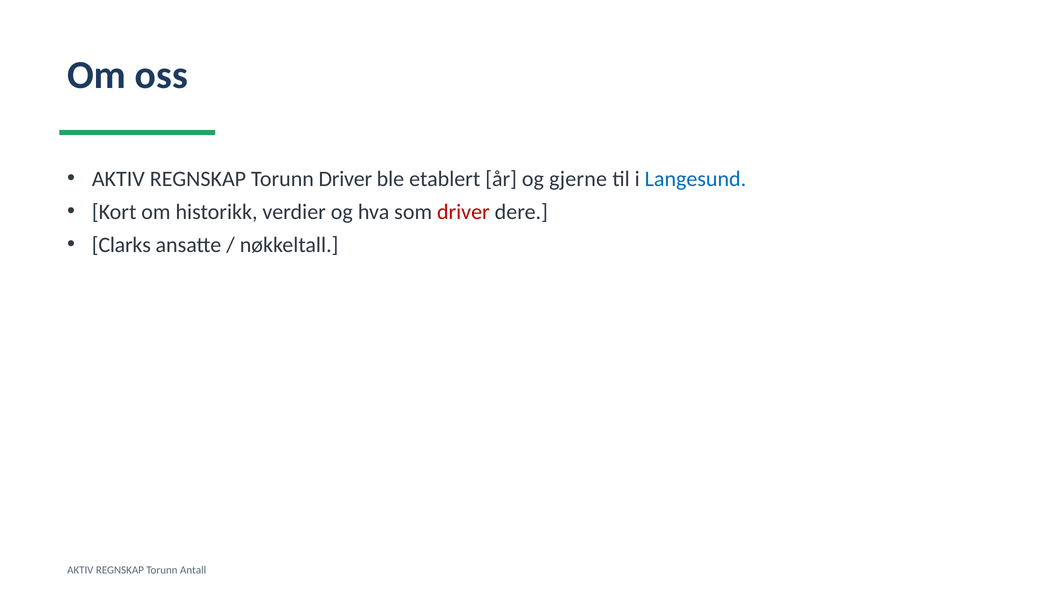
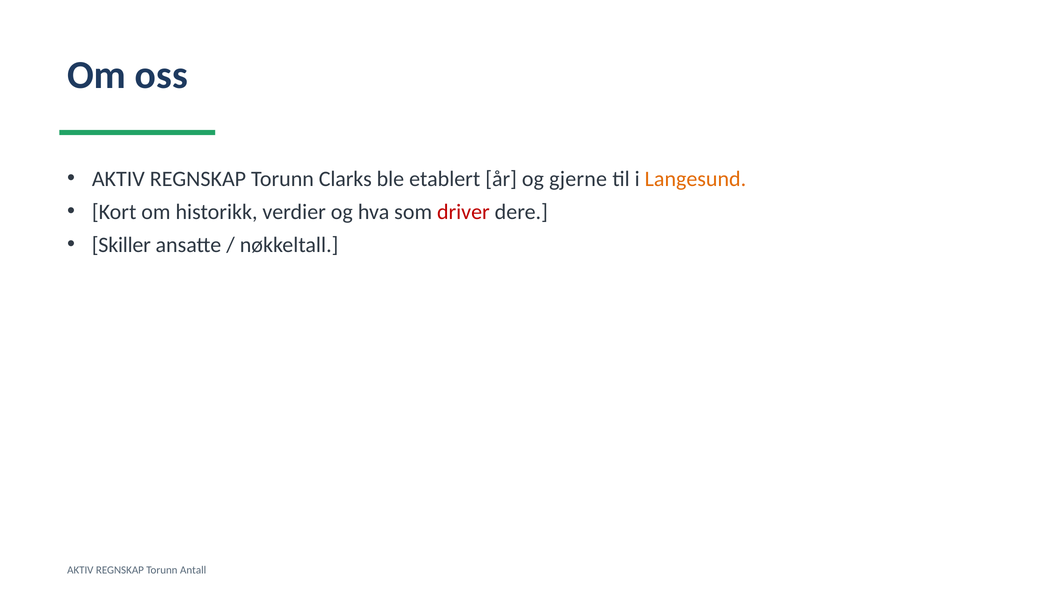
Torunn Driver: Driver -> Clarks
Langesund colour: blue -> orange
Clarks: Clarks -> Skiller
